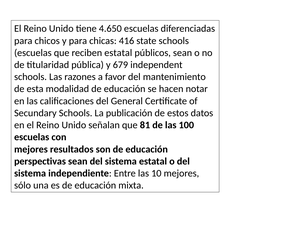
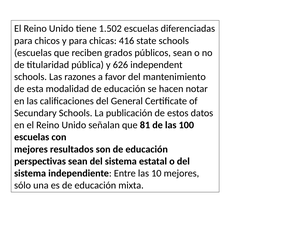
4.650: 4.650 -> 1.502
reciben estatal: estatal -> grados
679: 679 -> 626
